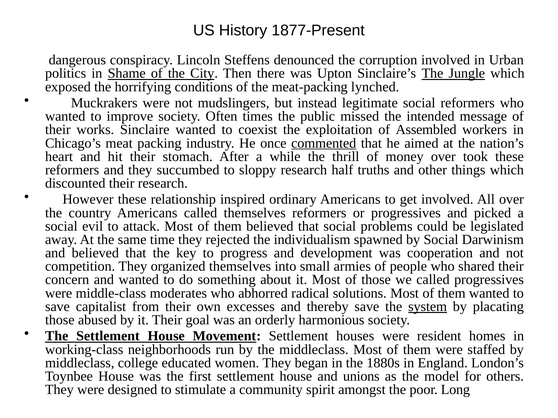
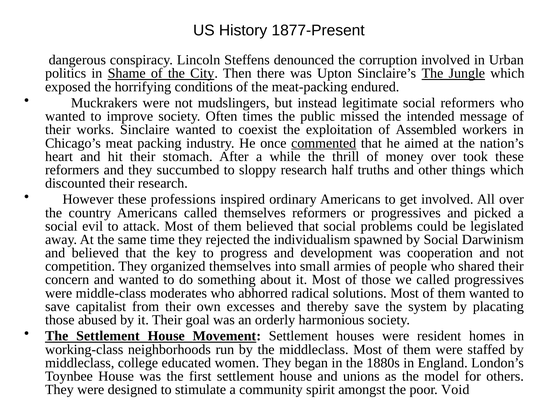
lynched: lynched -> endured
relationship: relationship -> professions
system underline: present -> none
Long: Long -> Void
